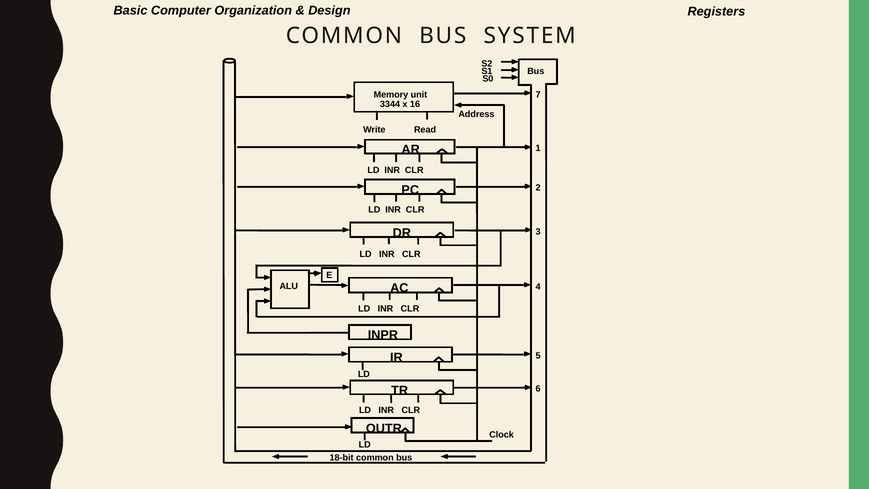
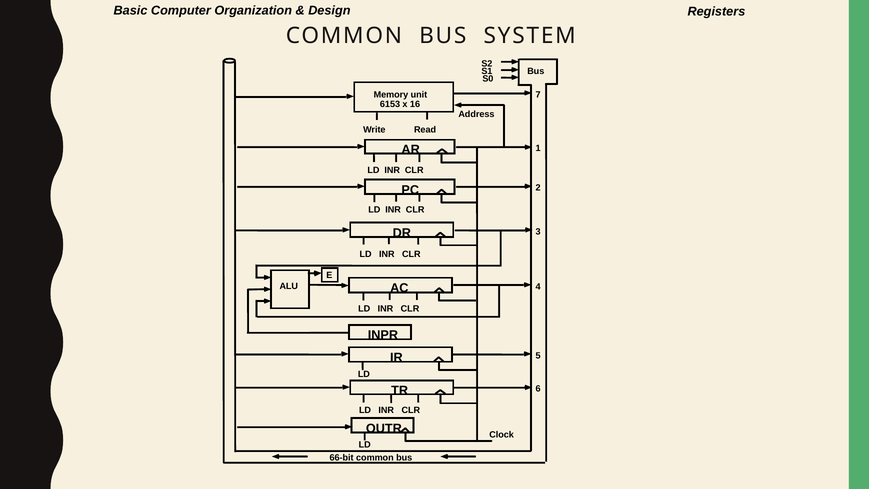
3344: 3344 -> 6153
18-bit: 18-bit -> 66-bit
